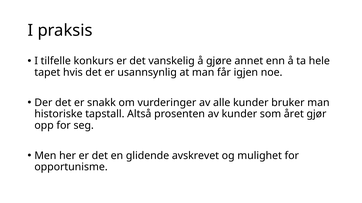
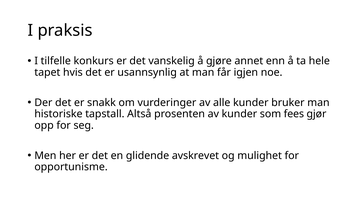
året: året -> fees
